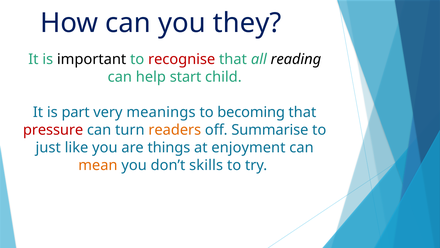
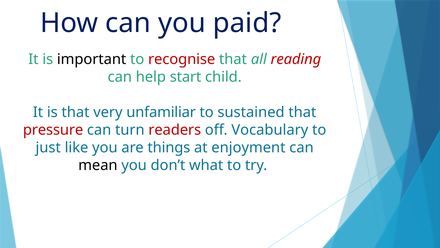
they: they -> paid
reading colour: black -> red
is part: part -> that
meanings: meanings -> unfamiliar
becoming: becoming -> sustained
readers colour: orange -> red
Summarise: Summarise -> Vocabulary
mean colour: orange -> black
skills: skills -> what
